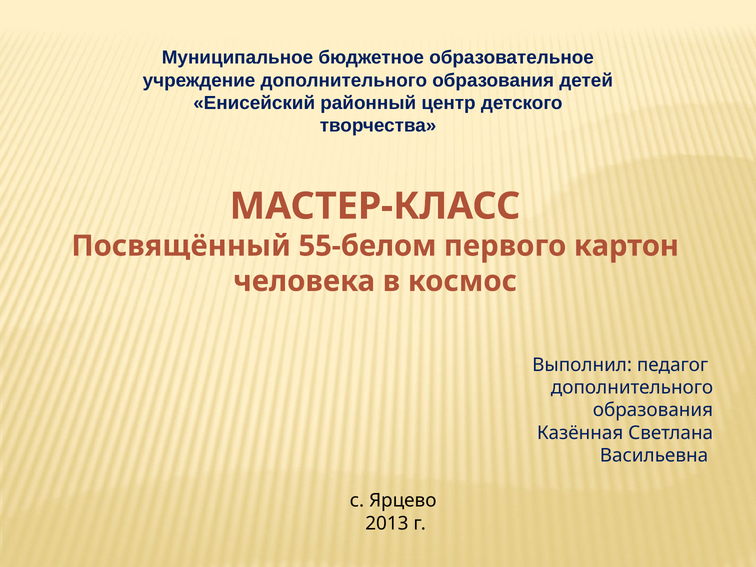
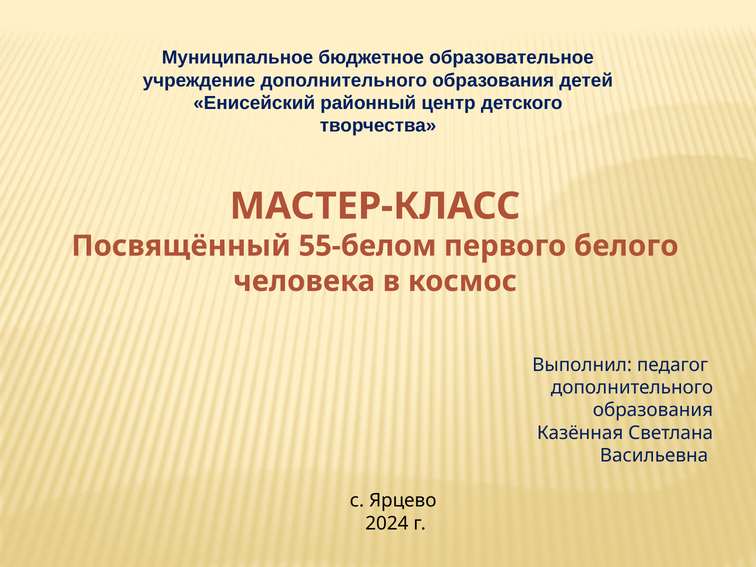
картон: картон -> белого
2013: 2013 -> 2024
